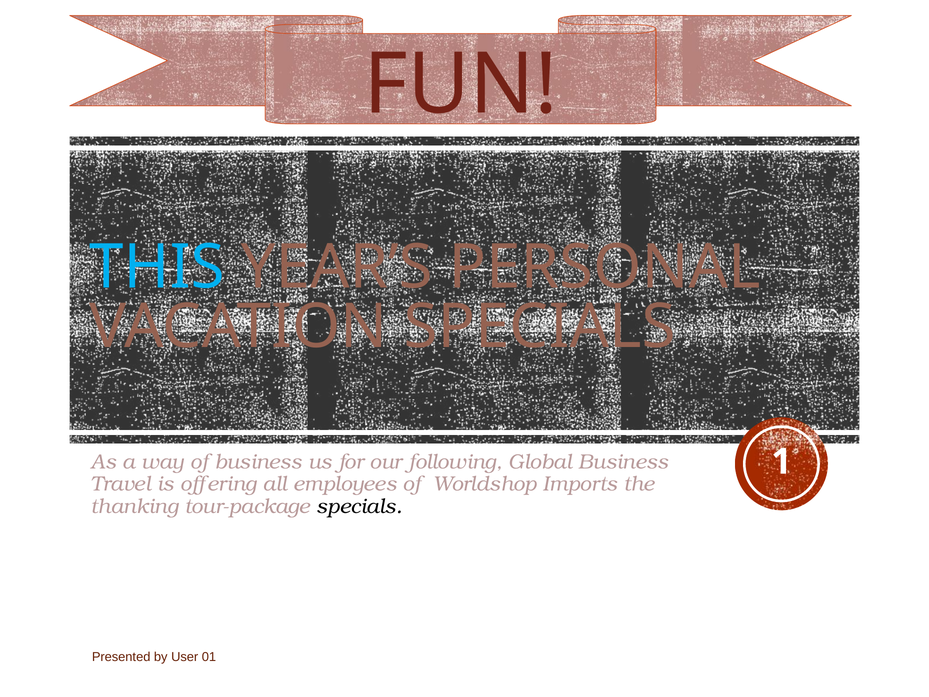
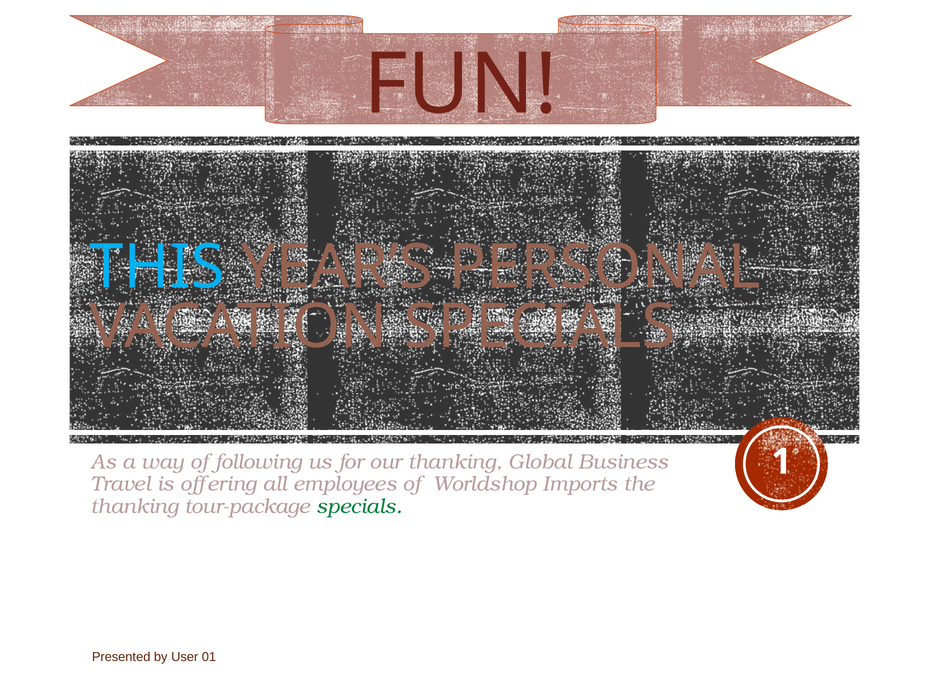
of business: business -> following
our following: following -> thanking
specials at (359, 506) colour: black -> green
